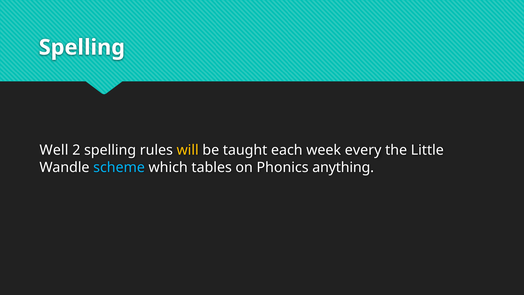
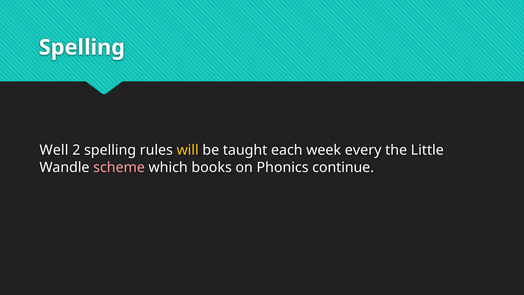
scheme colour: light blue -> pink
tables: tables -> books
anything: anything -> continue
